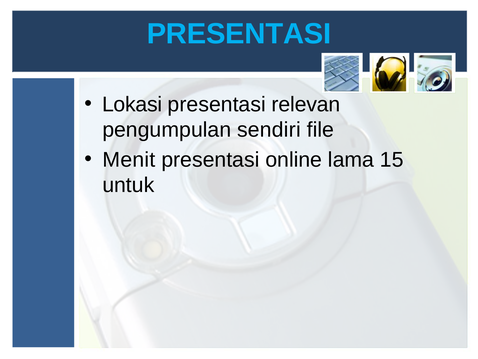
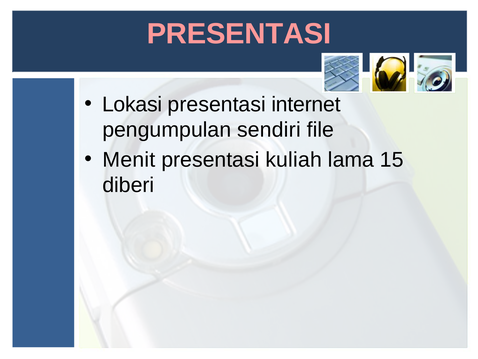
PRESENTASI at (239, 34) colour: light blue -> pink
relevan: relevan -> internet
online: online -> kuliah
untuk: untuk -> diberi
